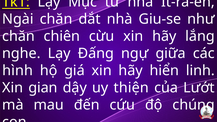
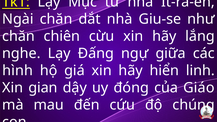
thiện: thiện -> đóng
Lướt: Lướt -> Giáo
